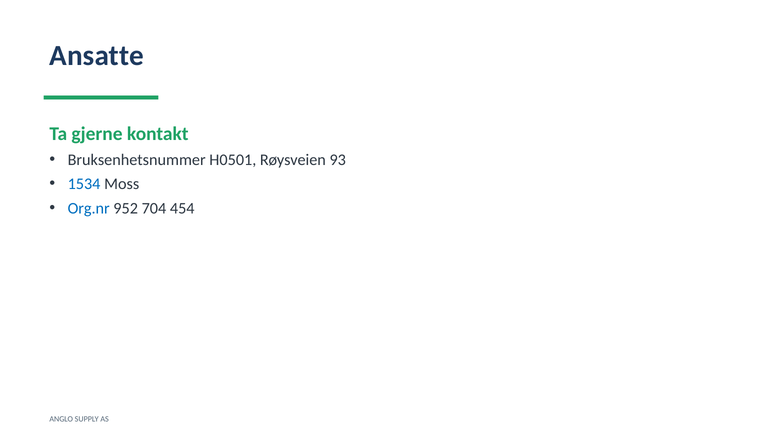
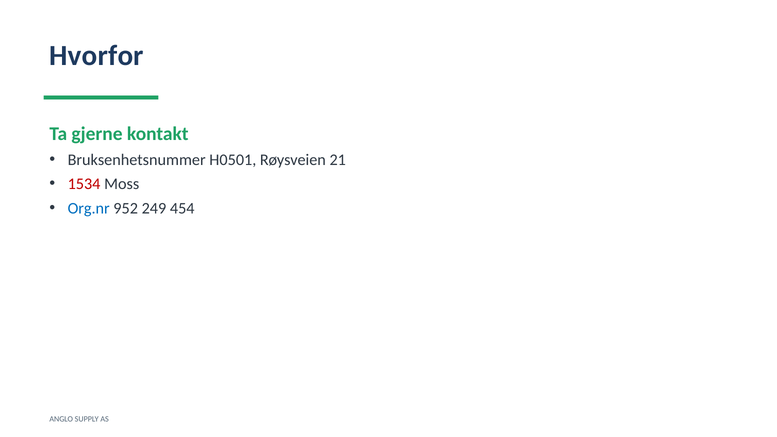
Ansatte: Ansatte -> Hvorfor
93: 93 -> 21
1534 colour: blue -> red
704: 704 -> 249
